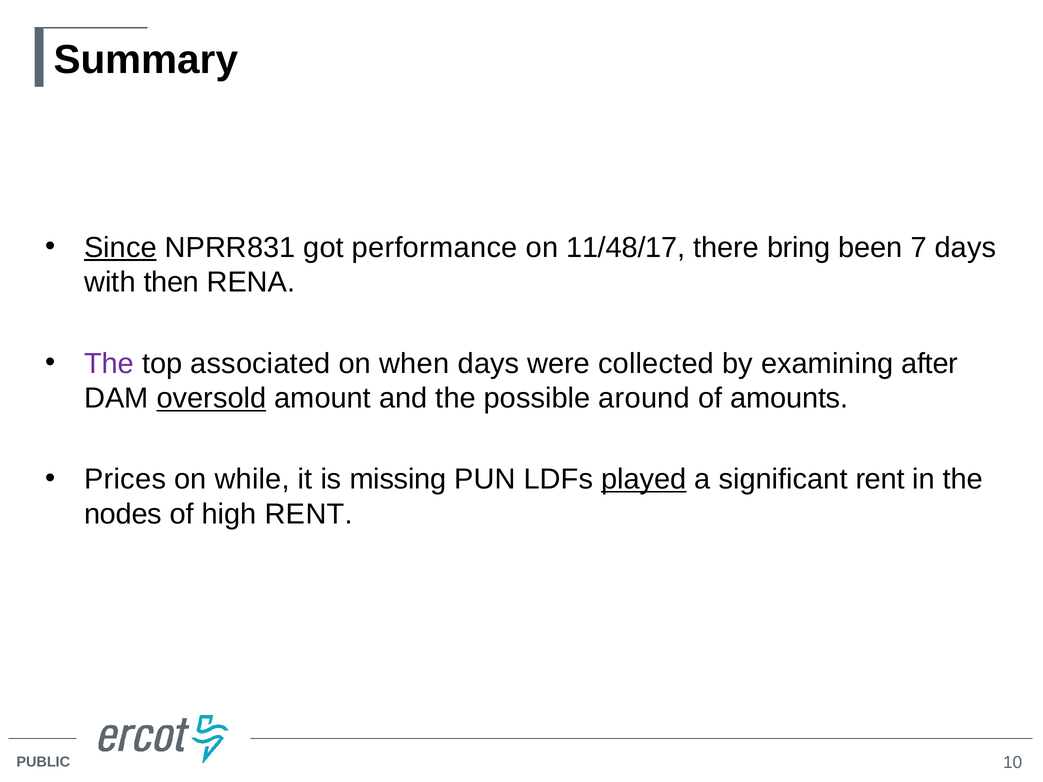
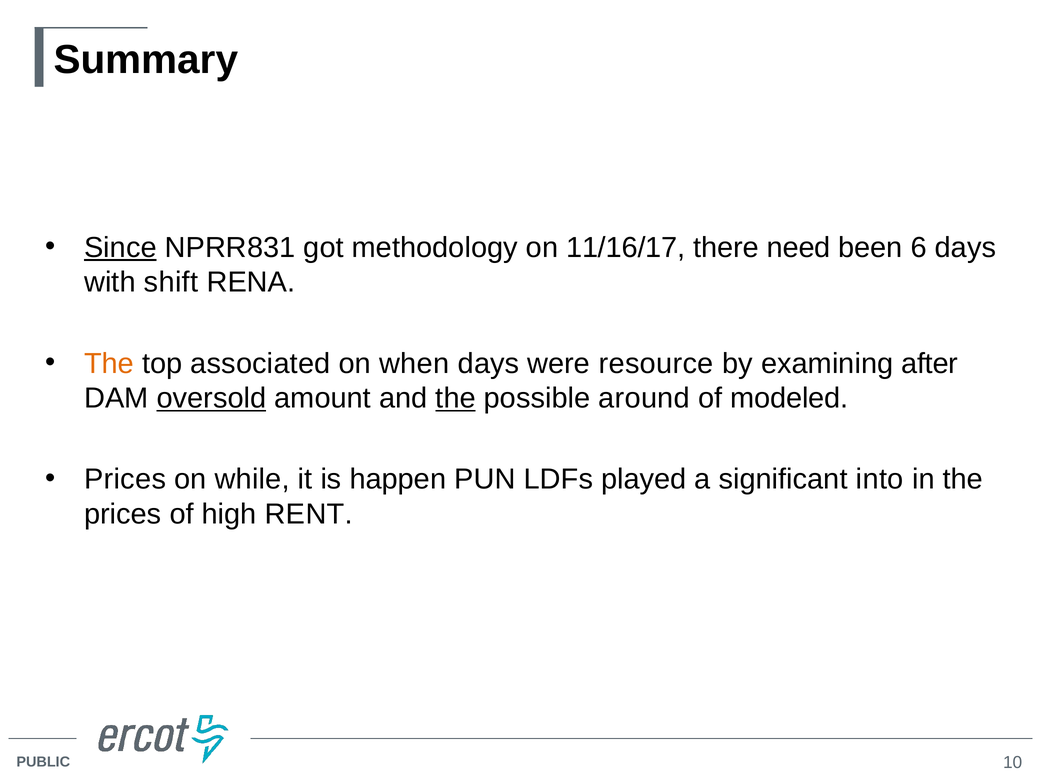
performance: performance -> methodology
11/48/17: 11/48/17 -> 11/16/17
bring: bring -> need
7: 7 -> 6
then: then -> shift
The at (109, 364) colour: purple -> orange
collected: collected -> resource
the at (456, 398) underline: none -> present
amounts: amounts -> modeled
missing: missing -> happen
played underline: present -> none
significant rent: rent -> into
nodes at (123, 514): nodes -> prices
